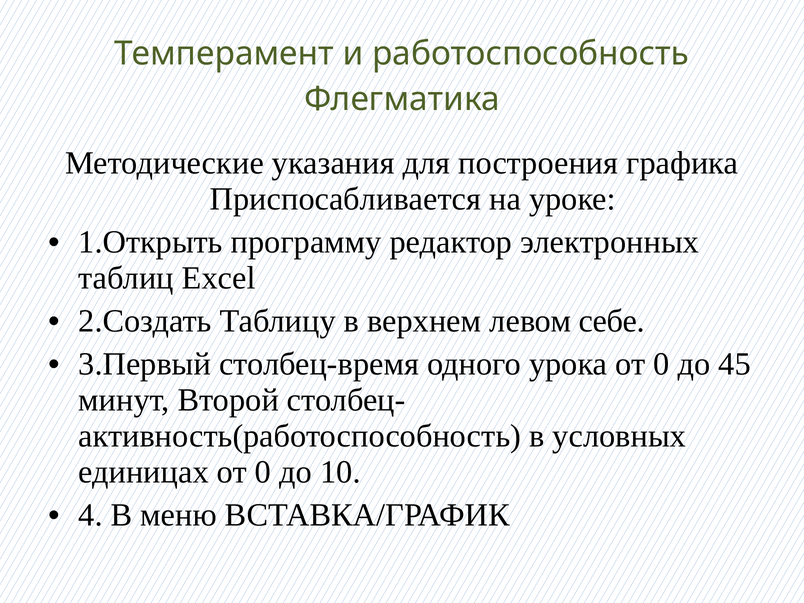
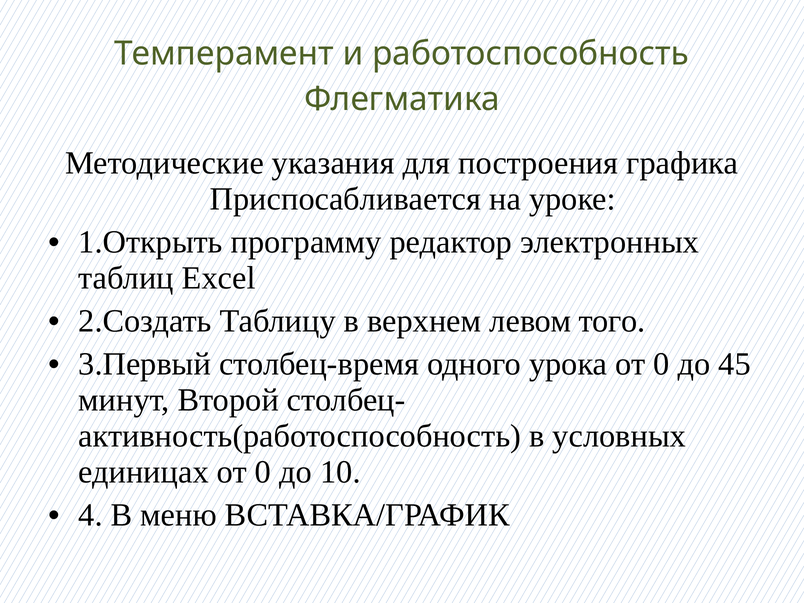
себе: себе -> того
